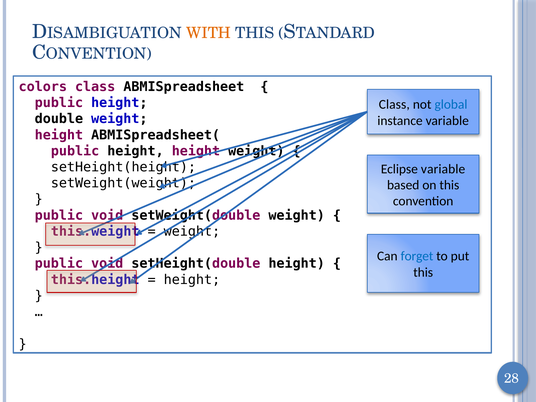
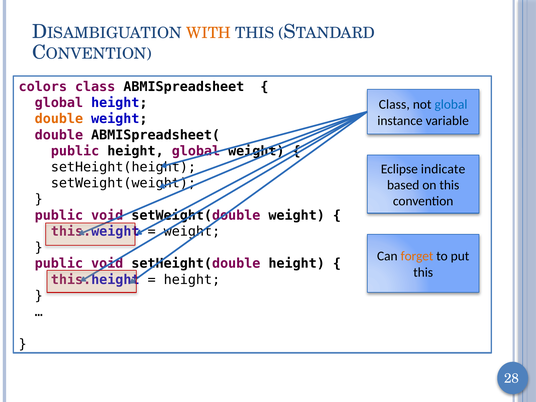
public at (59, 103): public -> global
double at (59, 119) colour: black -> orange
height at (59, 135): height -> double
height height: height -> global
Eclipse variable: variable -> indicate
forget colour: blue -> orange
